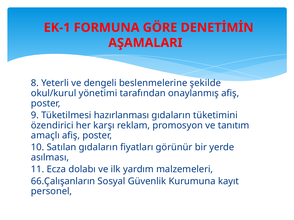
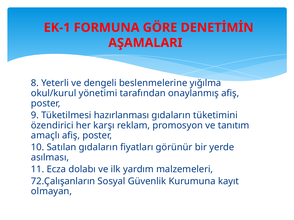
şekilde: şekilde -> yığılma
66.Çalışanların: 66.Çalışanların -> 72.Çalışanların
personel: personel -> olmayan
